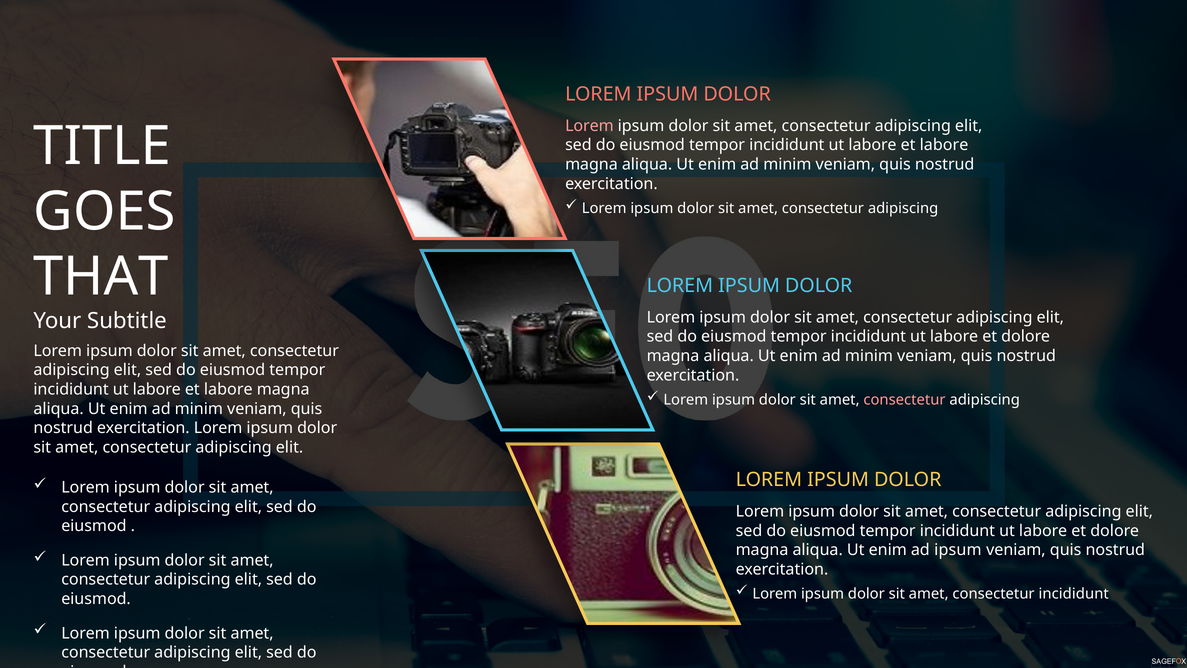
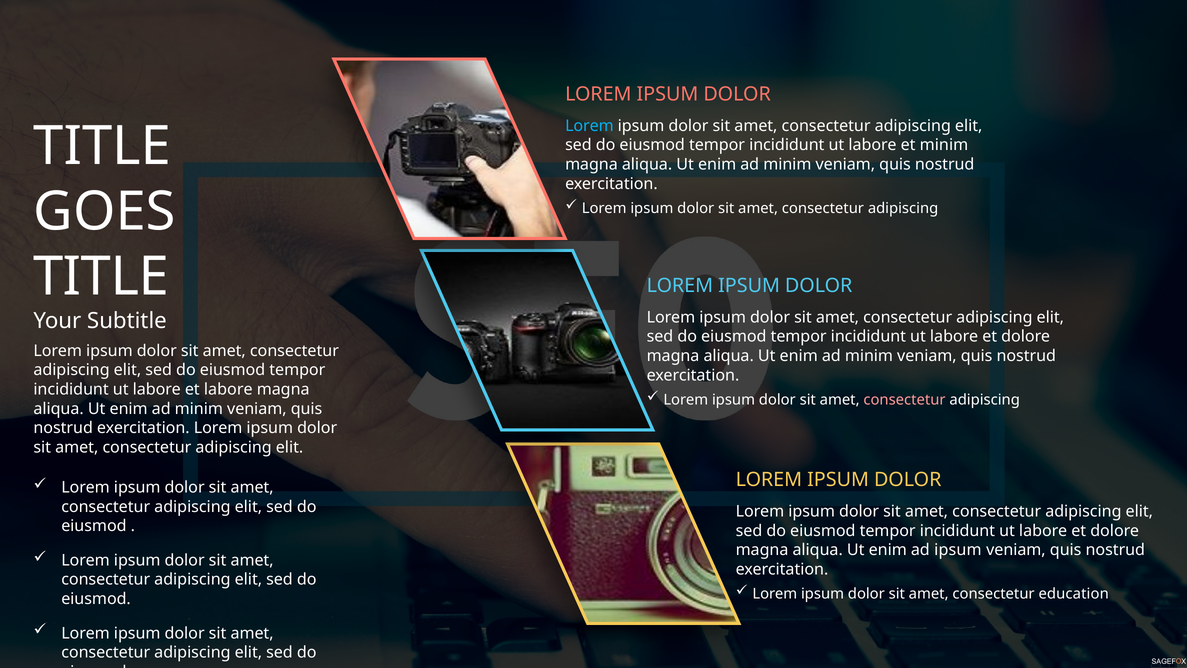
Lorem at (589, 126) colour: pink -> light blue
labore at (944, 145): labore -> minim
THAT at (101, 277): THAT -> TITLE
consectetur incididunt: incididunt -> education
